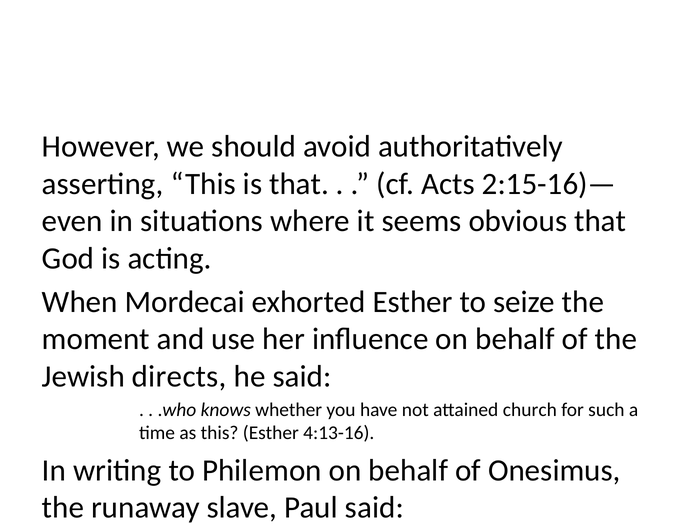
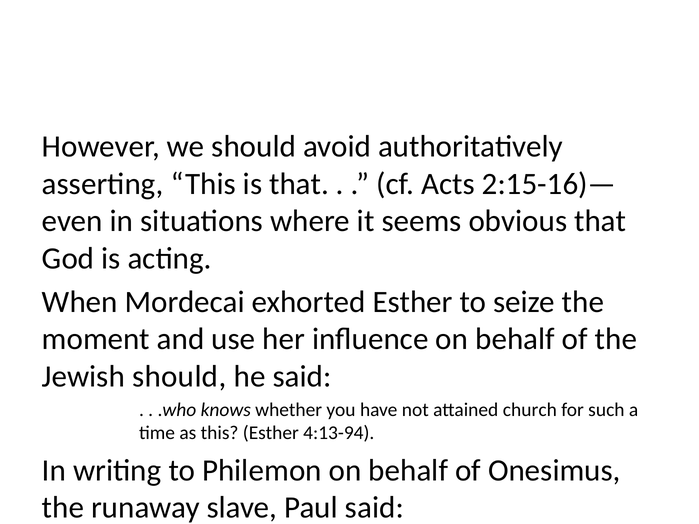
Jewish directs: directs -> should
4:13-16: 4:13-16 -> 4:13-94
